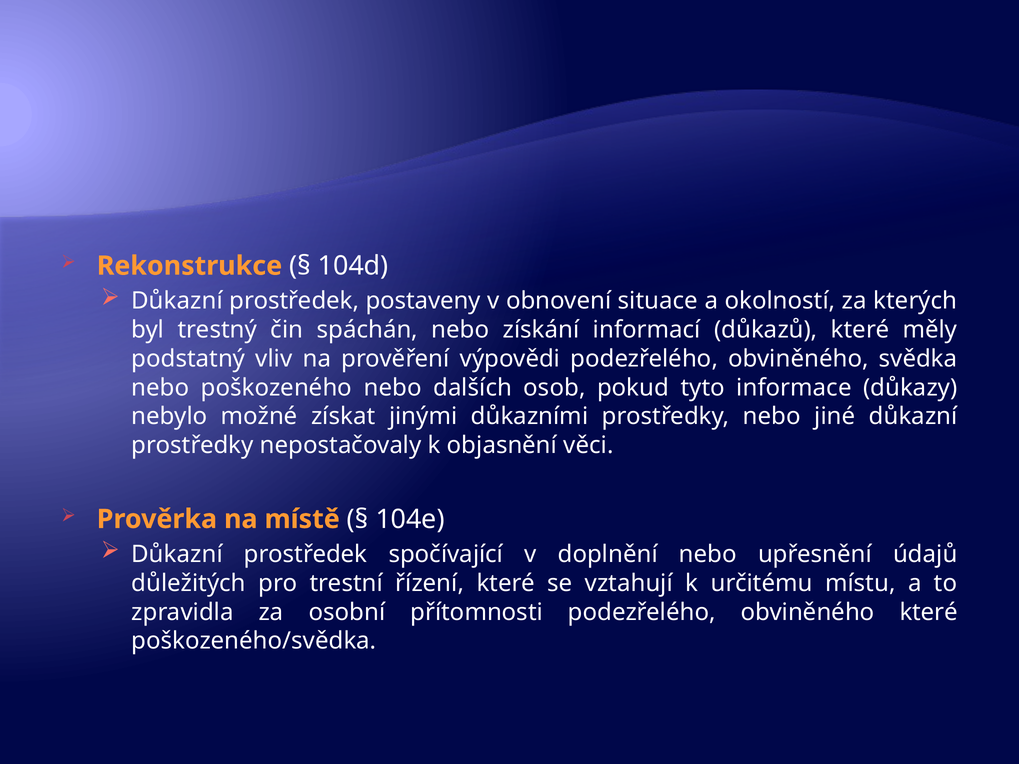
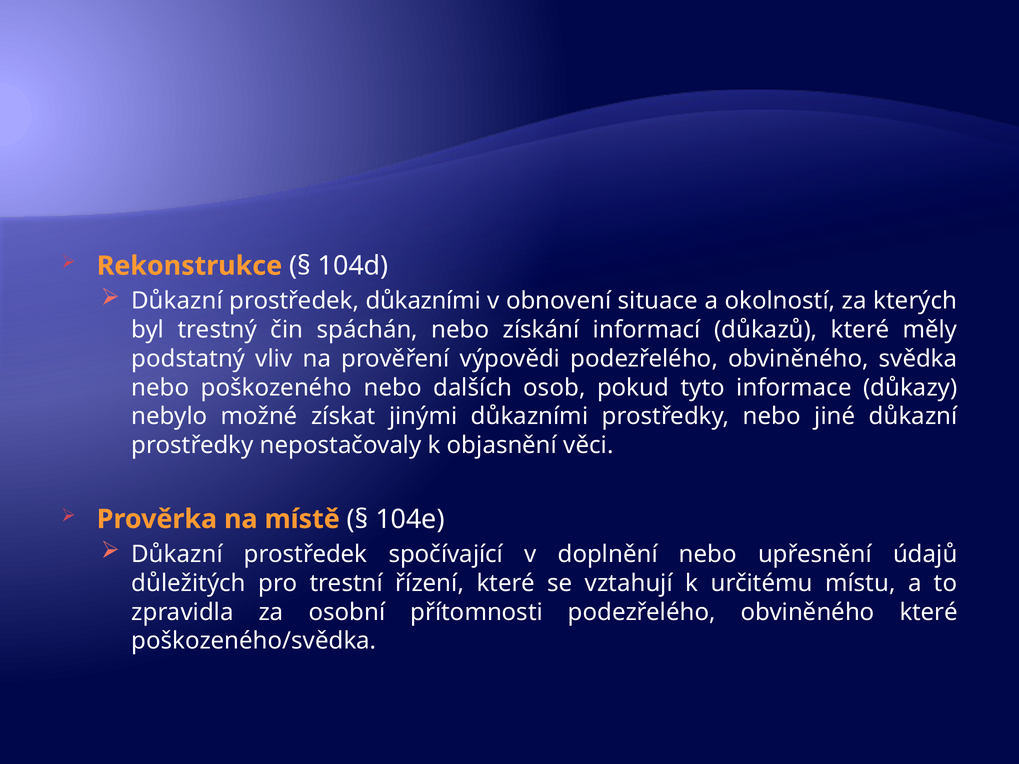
prostředek postaveny: postaveny -> důkazními
